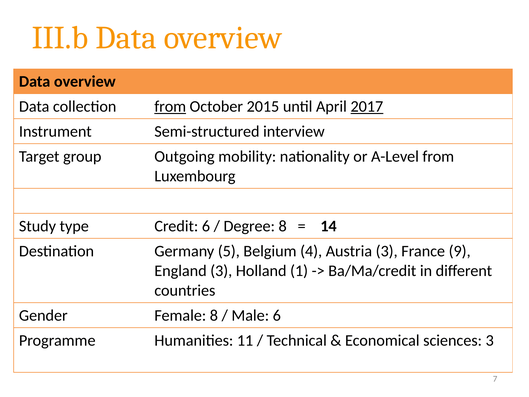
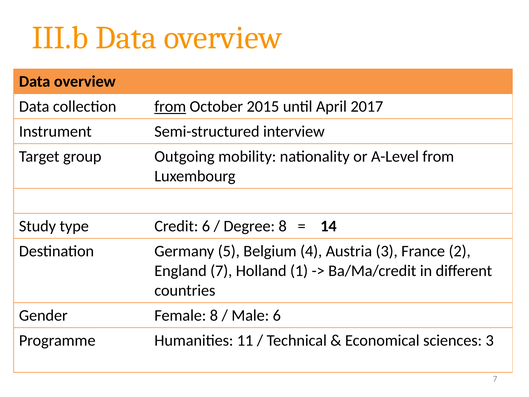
2017 underline: present -> none
9: 9 -> 2
England 3: 3 -> 7
